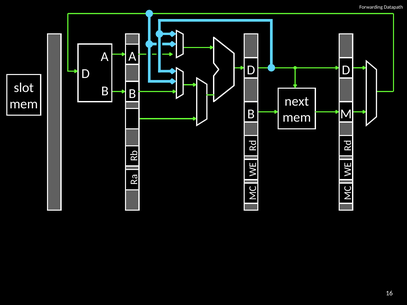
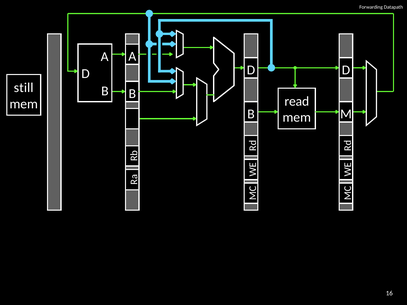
slot: slot -> still
next: next -> read
